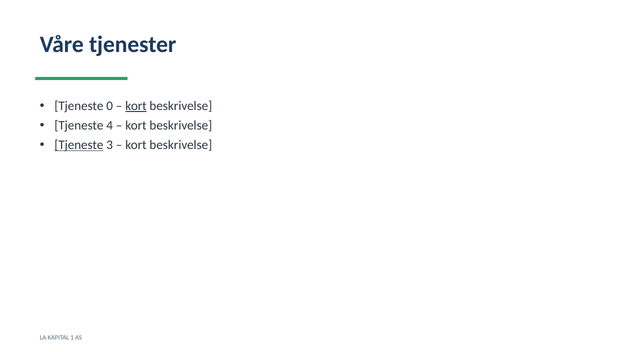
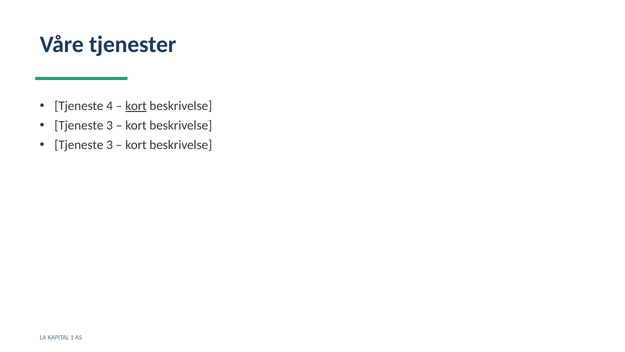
0: 0 -> 4
4 at (110, 125): 4 -> 3
Tjeneste at (79, 145) underline: present -> none
